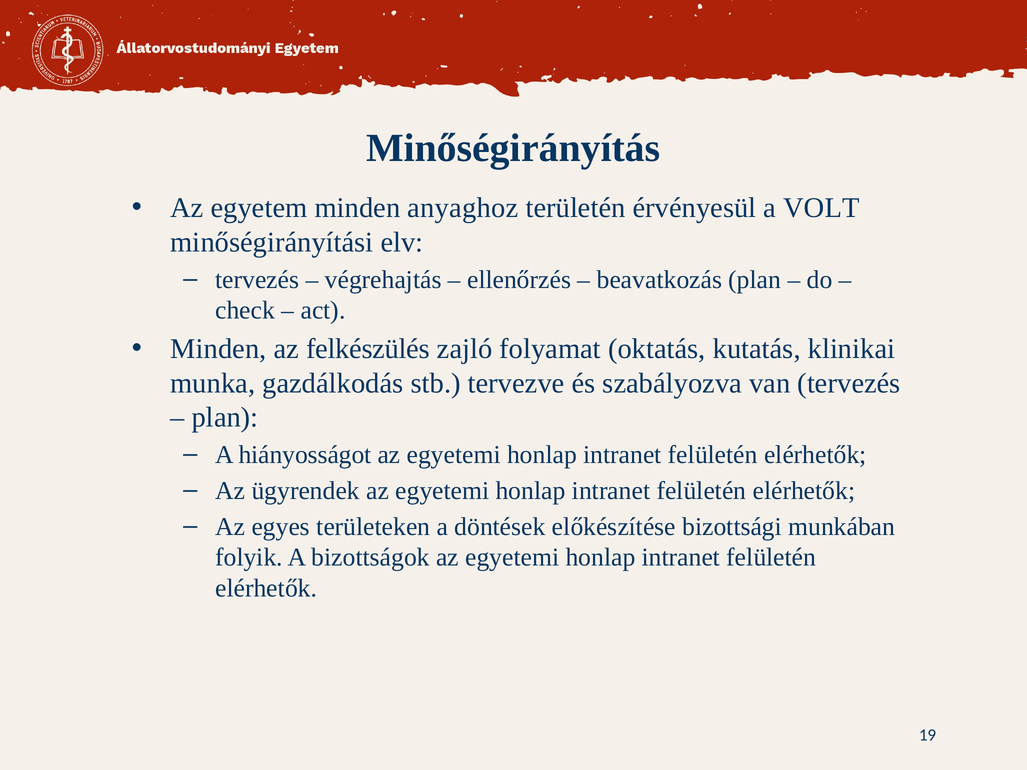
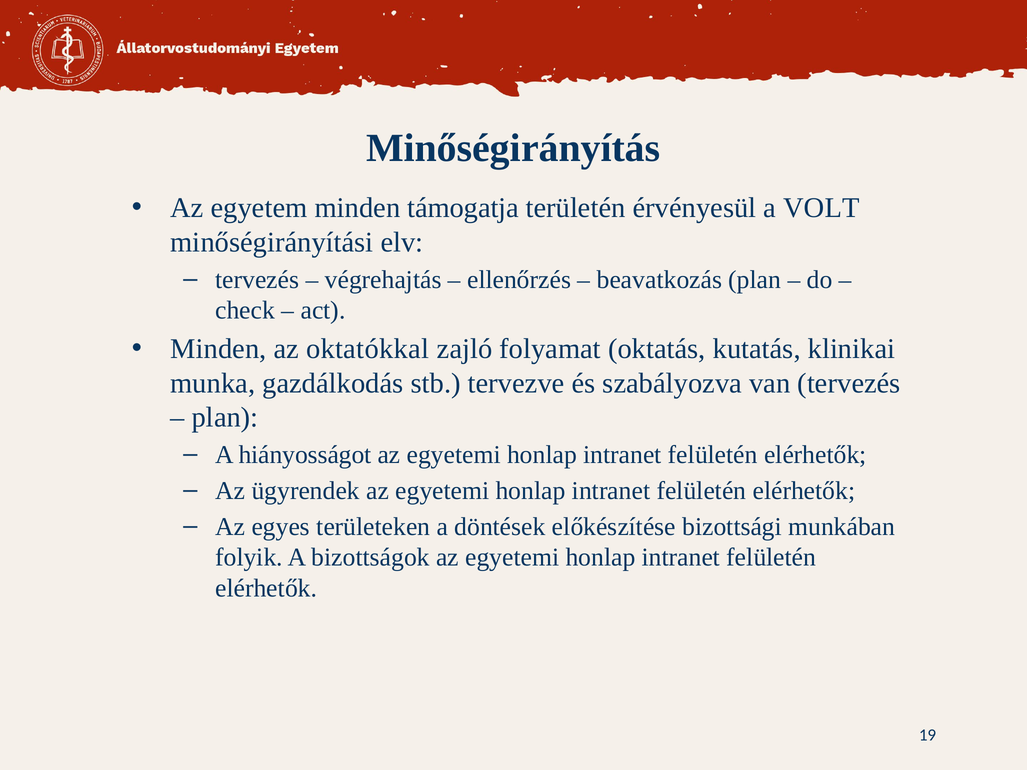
anyaghoz: anyaghoz -> támogatja
felkészülés: felkészülés -> oktatókkal
